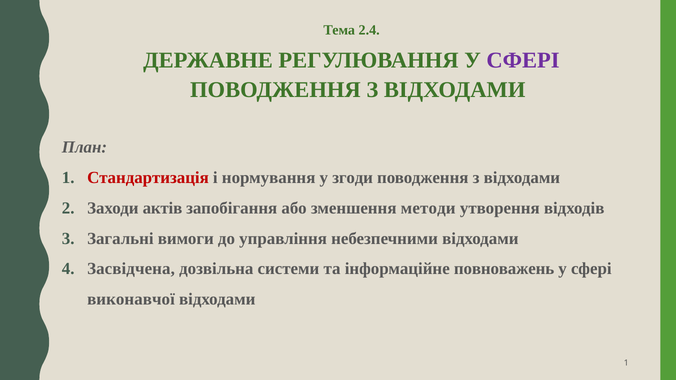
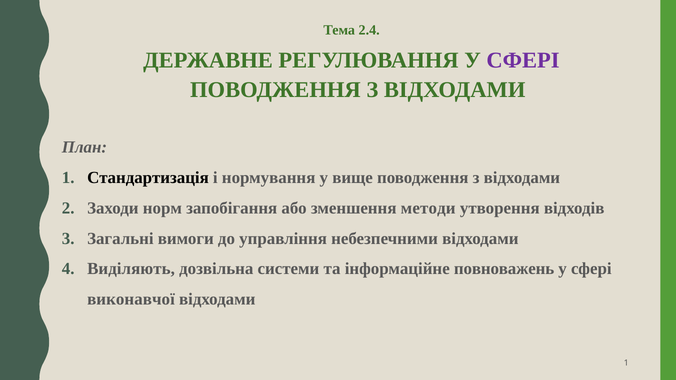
Стандартизація colour: red -> black
згоди: згоди -> вище
актів: актів -> норм
Засвідчена: Засвідчена -> Виділяють
